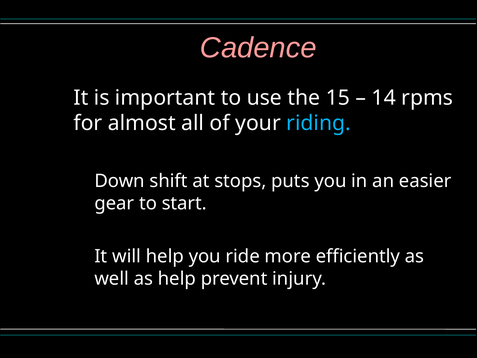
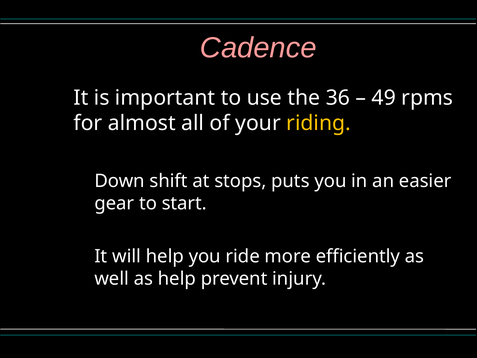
15: 15 -> 36
14: 14 -> 49
riding colour: light blue -> yellow
